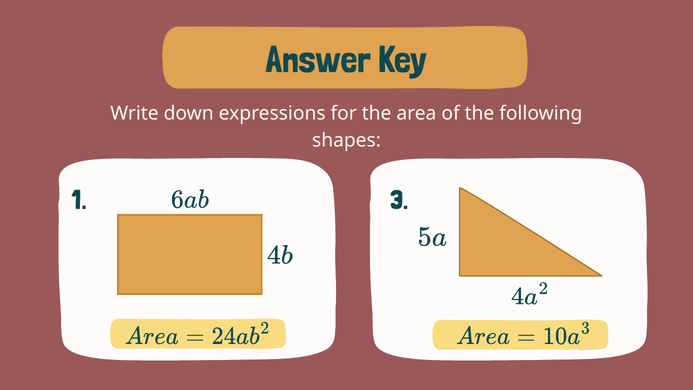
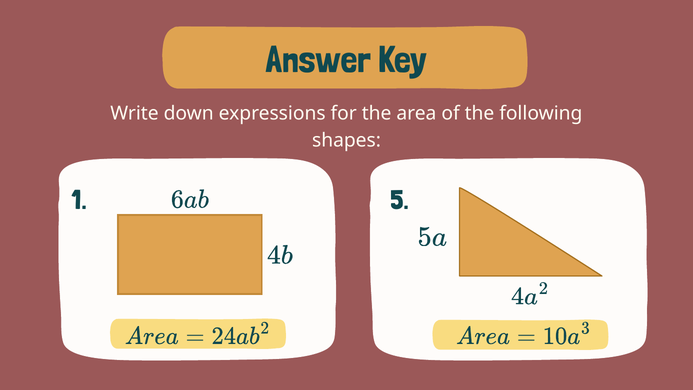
3: 3 -> 5
